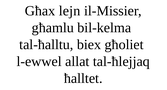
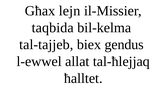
għamlu: għamlu -> taqbida
tal-ħalltu: tal-ħalltu -> tal-tajjeb
għoliet: għoliet -> gendus
